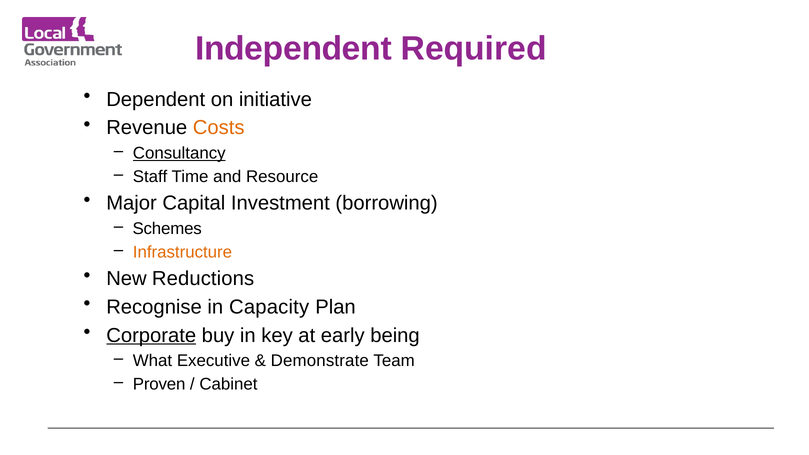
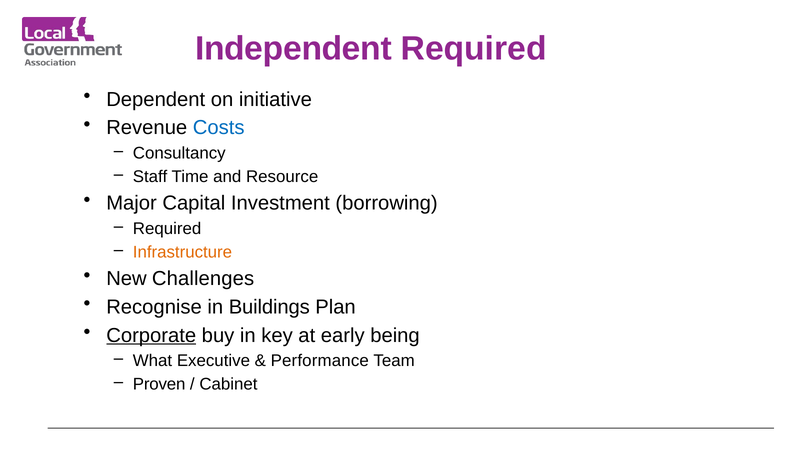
Costs colour: orange -> blue
Consultancy underline: present -> none
Schemes at (167, 229): Schemes -> Required
Reductions: Reductions -> Challenges
Capacity: Capacity -> Buildings
Demonstrate: Demonstrate -> Performance
